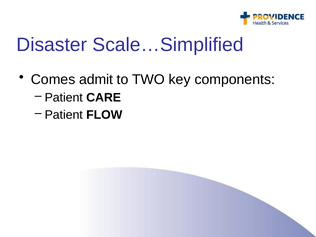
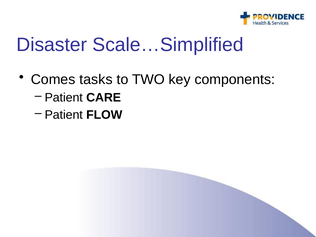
admit: admit -> tasks
